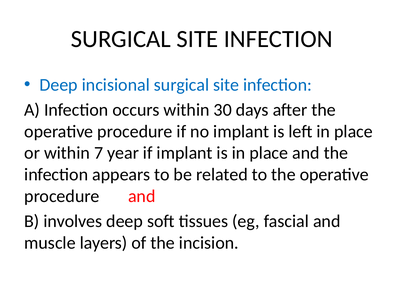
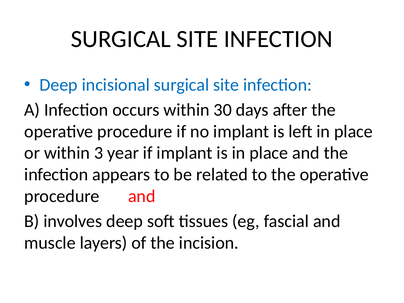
7: 7 -> 3
